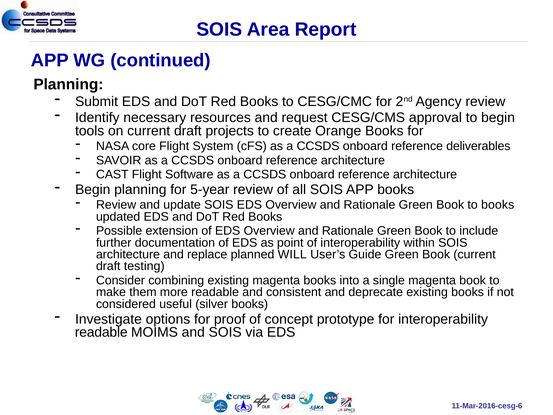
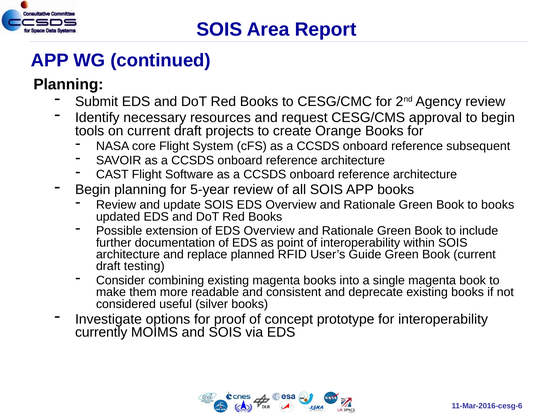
deliverables: deliverables -> subsequent
WILL: WILL -> RFID
readable at (101, 332): readable -> currently
